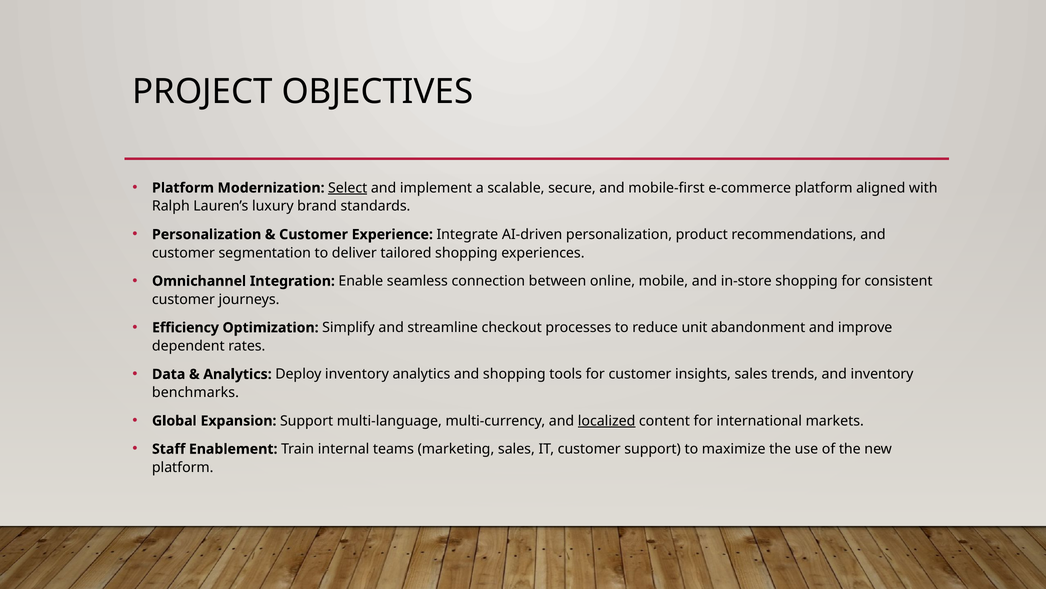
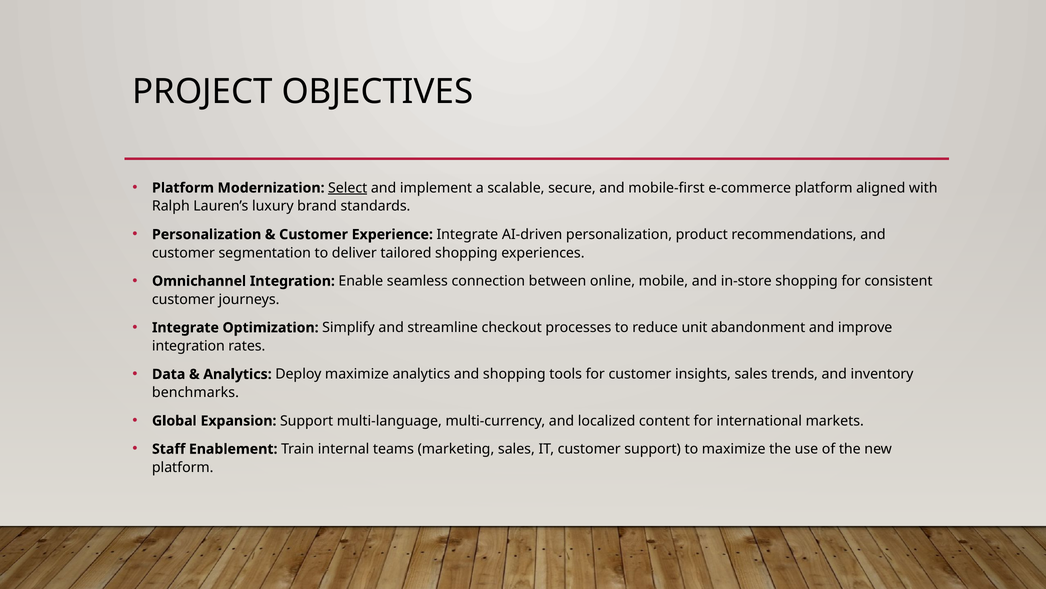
Efficiency at (185, 327): Efficiency -> Integrate
dependent at (188, 346): dependent -> integration
Deploy inventory: inventory -> maximize
localized underline: present -> none
